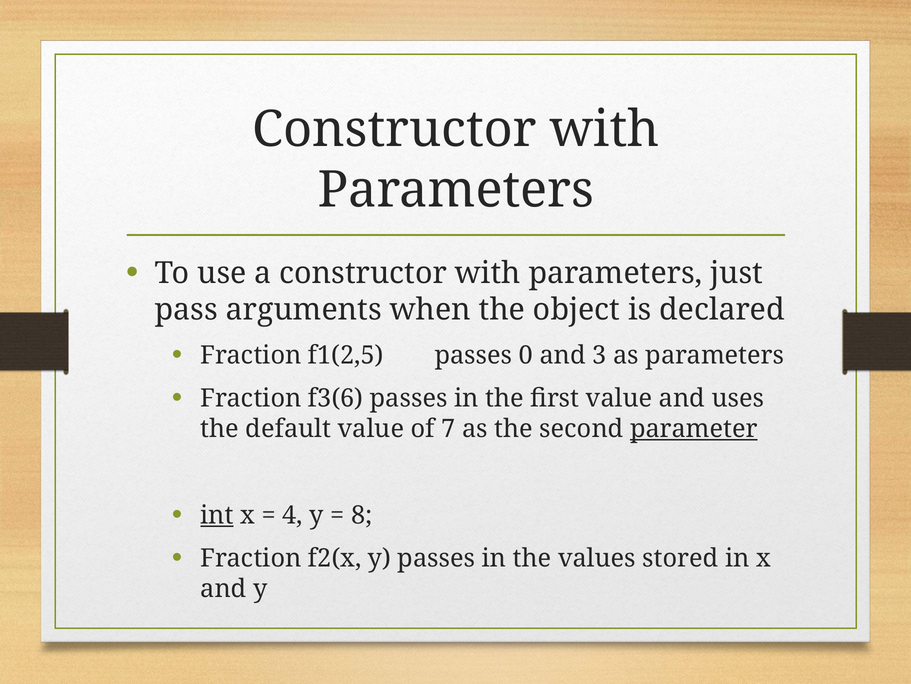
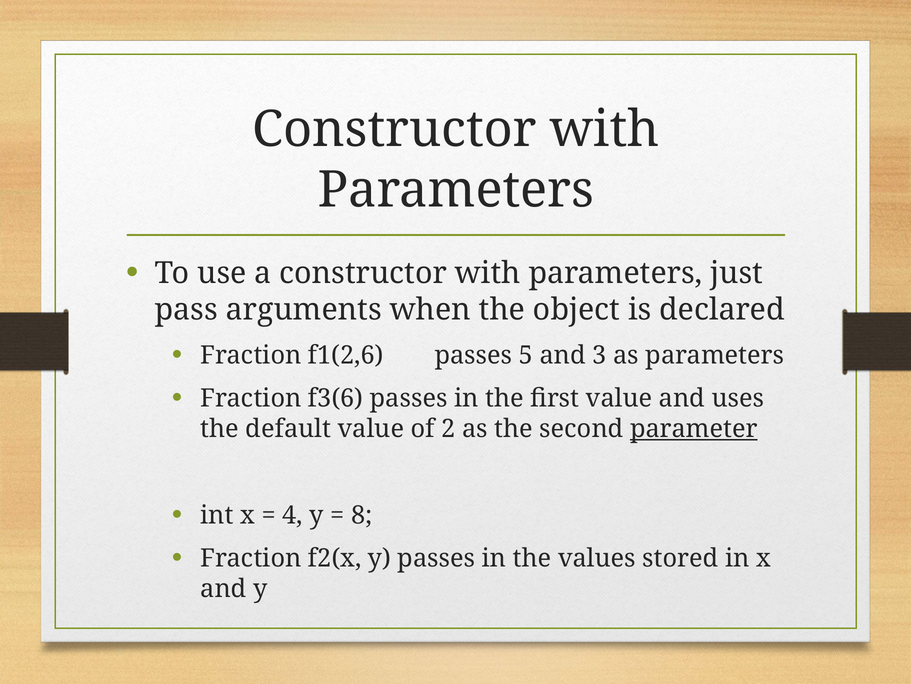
f1(2,5: f1(2,5 -> f1(2,6
0: 0 -> 5
7: 7 -> 2
int underline: present -> none
